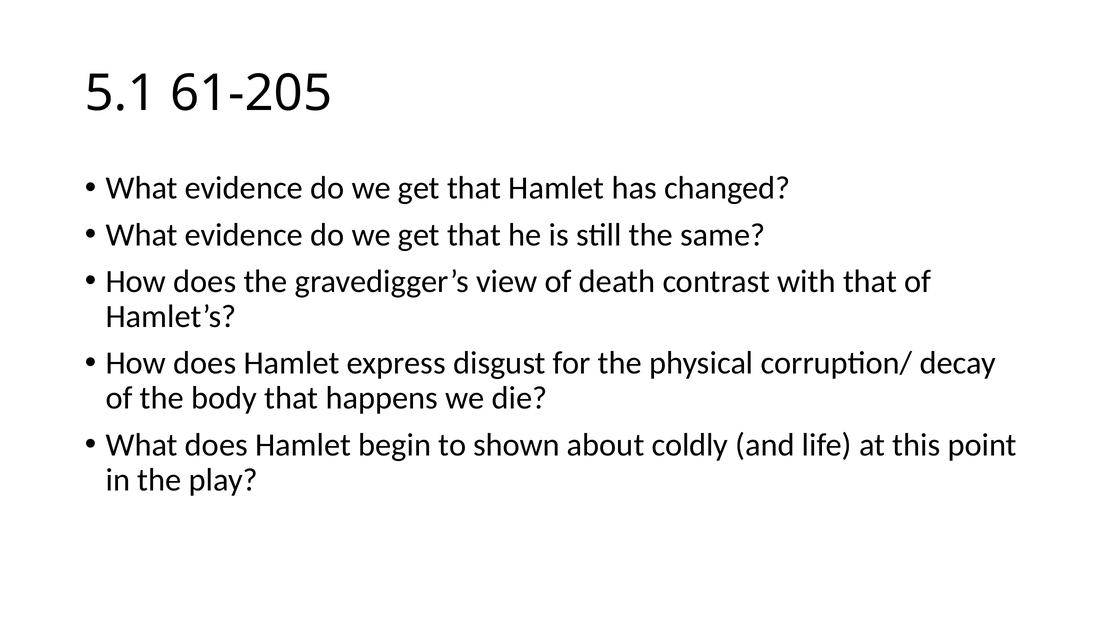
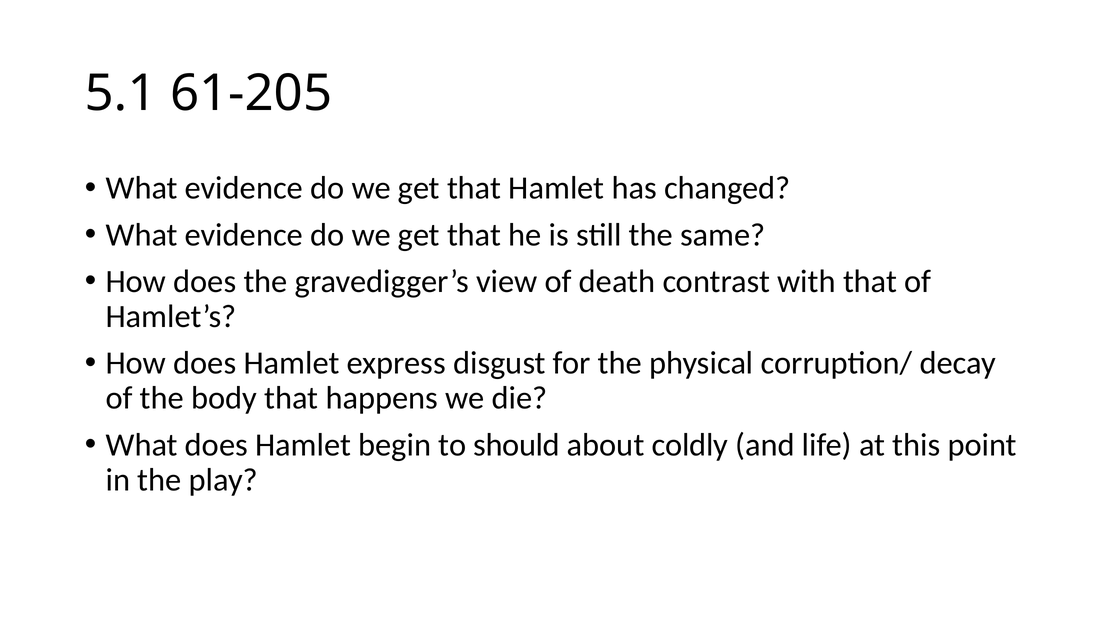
shown: shown -> should
